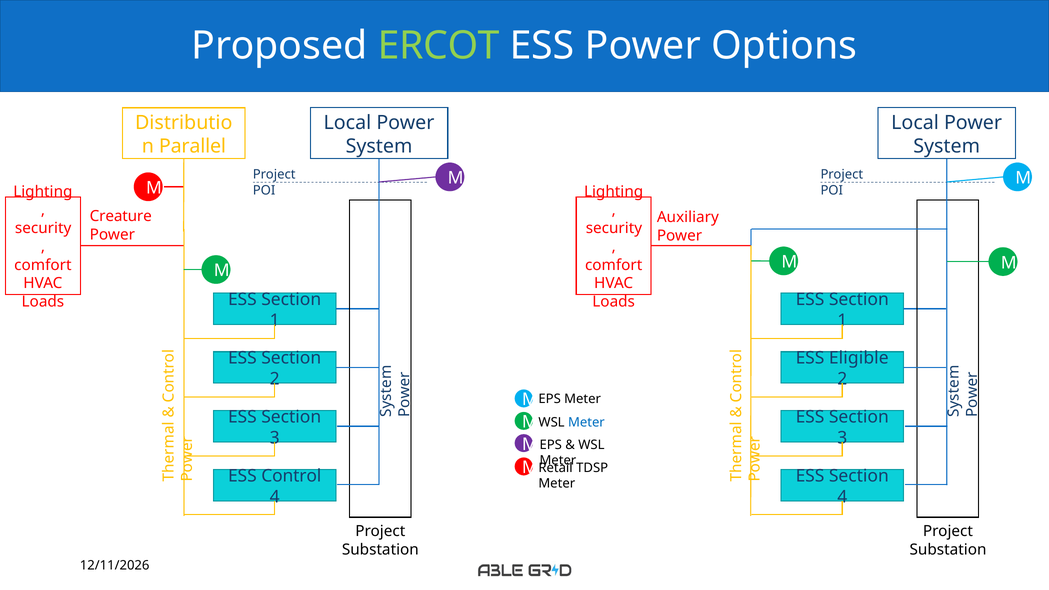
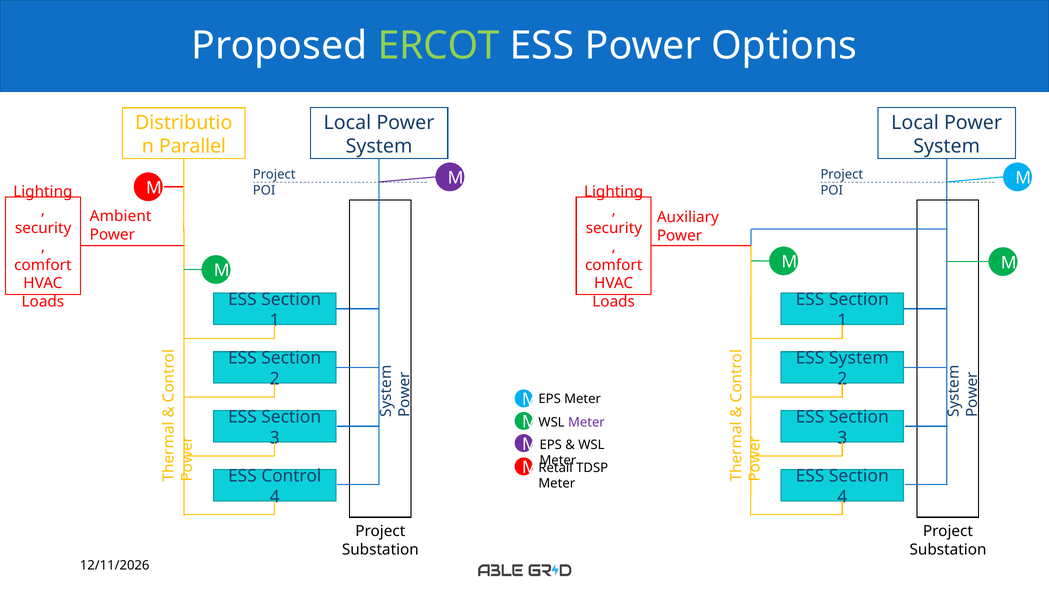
Creature: Creature -> Ambient
ESS Eligible: Eligible -> System
Meter at (586, 423) colour: blue -> purple
